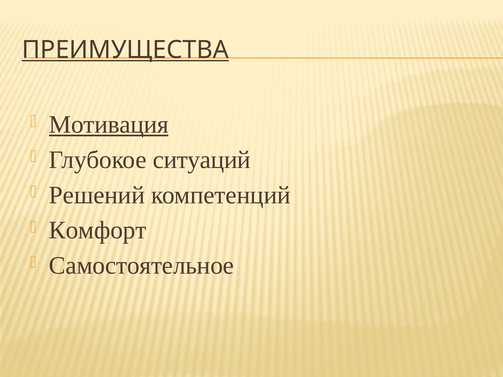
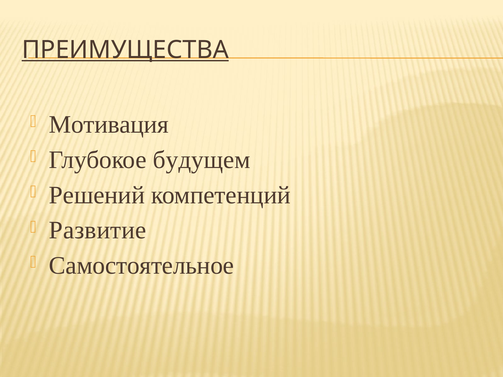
Мотивация underline: present -> none
ситуаций: ситуаций -> будущем
Комфорт: Комфорт -> Развитие
